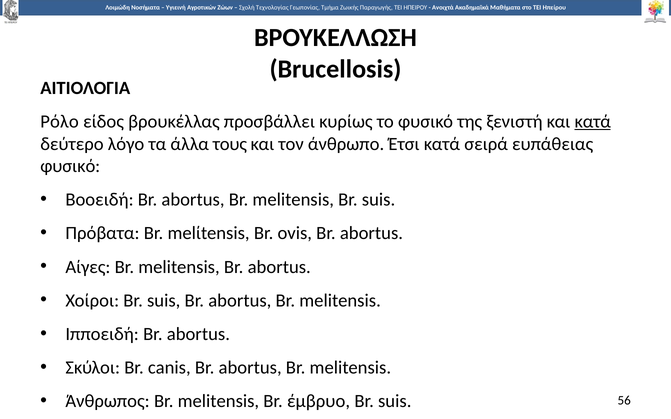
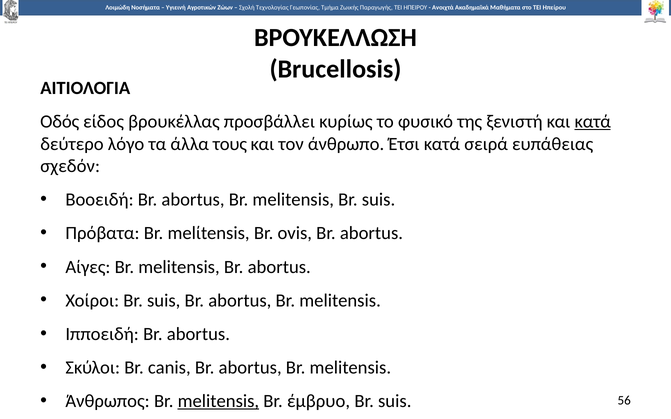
Ρόλο: Ρόλο -> Οδός
φυσικό at (70, 166): φυσικό -> σχεδόν
melitensis at (218, 401) underline: none -> present
